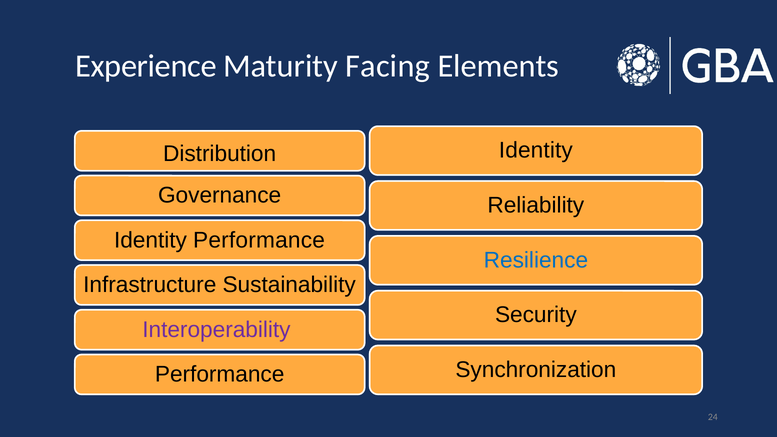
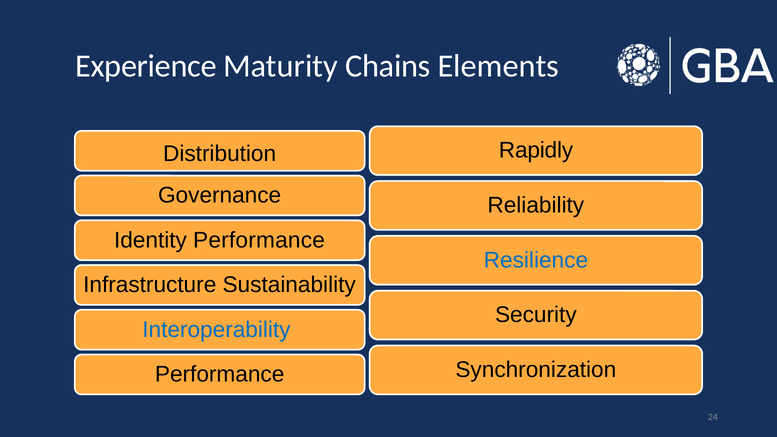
Facing: Facing -> Chains
Identity at (536, 151): Identity -> Rapidly
Interoperability colour: purple -> blue
